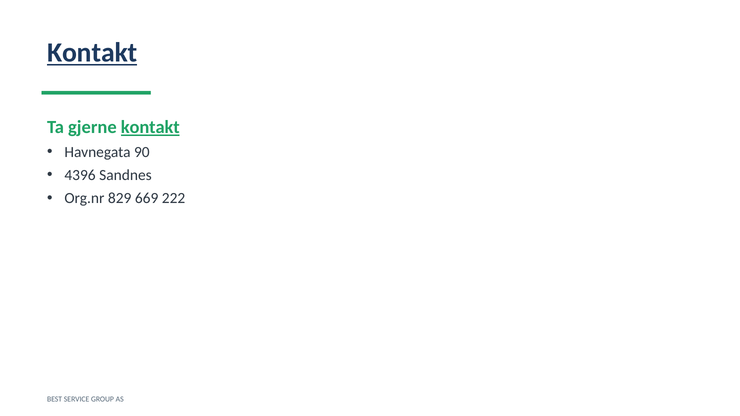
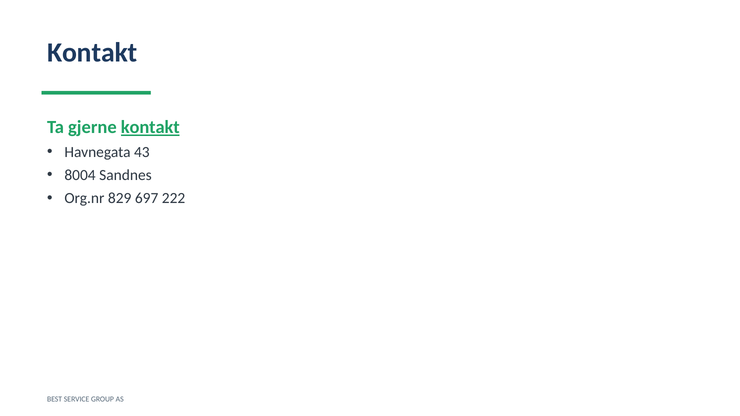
Kontakt at (92, 53) underline: present -> none
90: 90 -> 43
4396: 4396 -> 8004
669: 669 -> 697
